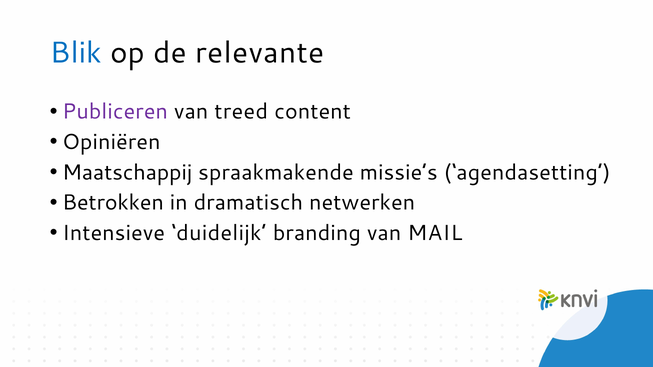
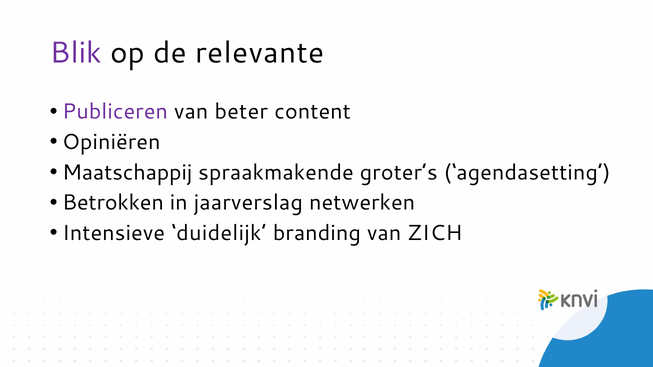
Blik colour: blue -> purple
treed: treed -> beter
missie’s: missie’s -> groter’s
dramatisch: dramatisch -> jaarverslag
MAIL: MAIL -> ZICH
